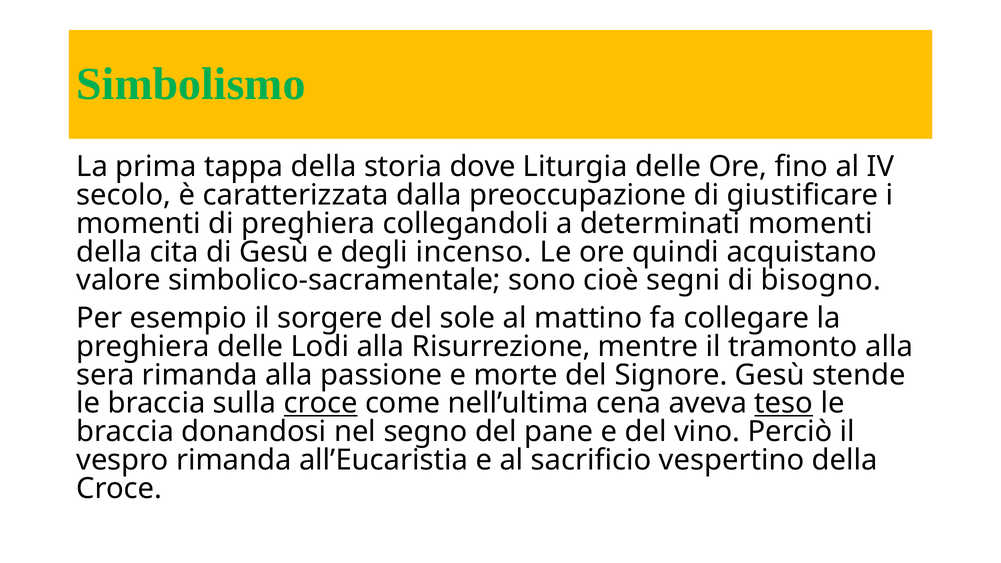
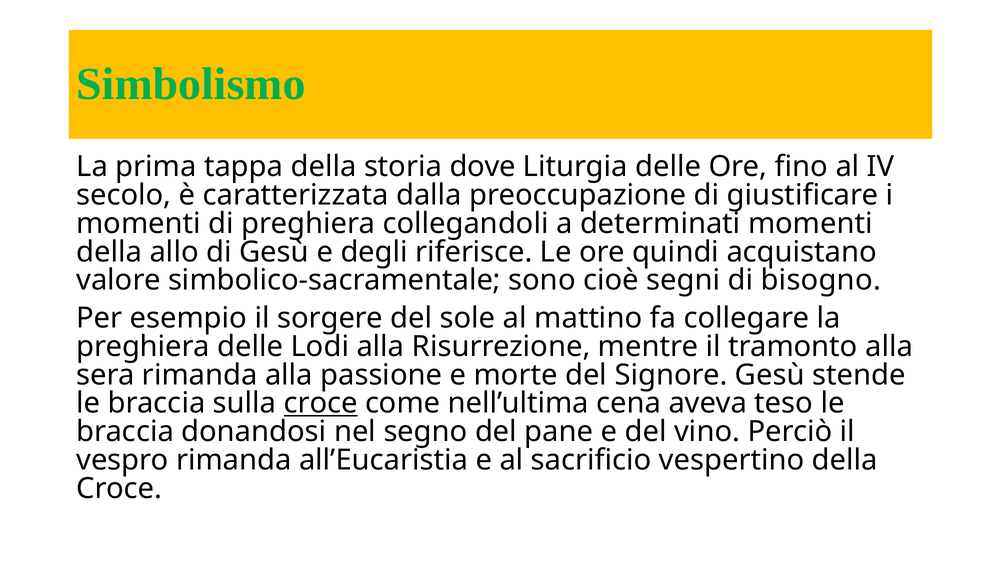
cita: cita -> allo
incenso: incenso -> riferisce
teso underline: present -> none
